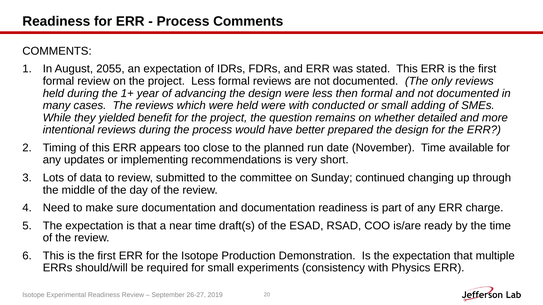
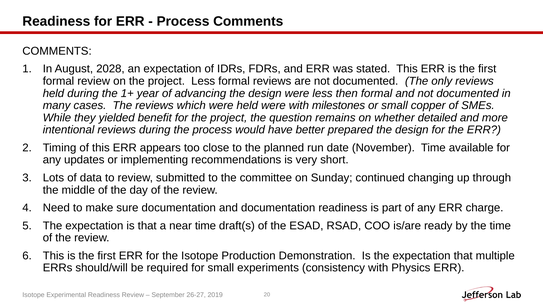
2055: 2055 -> 2028
conducted: conducted -> milestones
adding: adding -> copper
